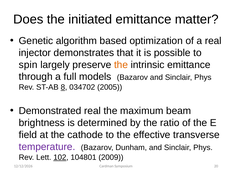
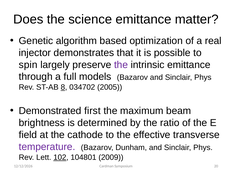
initiated: initiated -> science
the at (121, 65) colour: orange -> purple
Demonstrated real: real -> first
